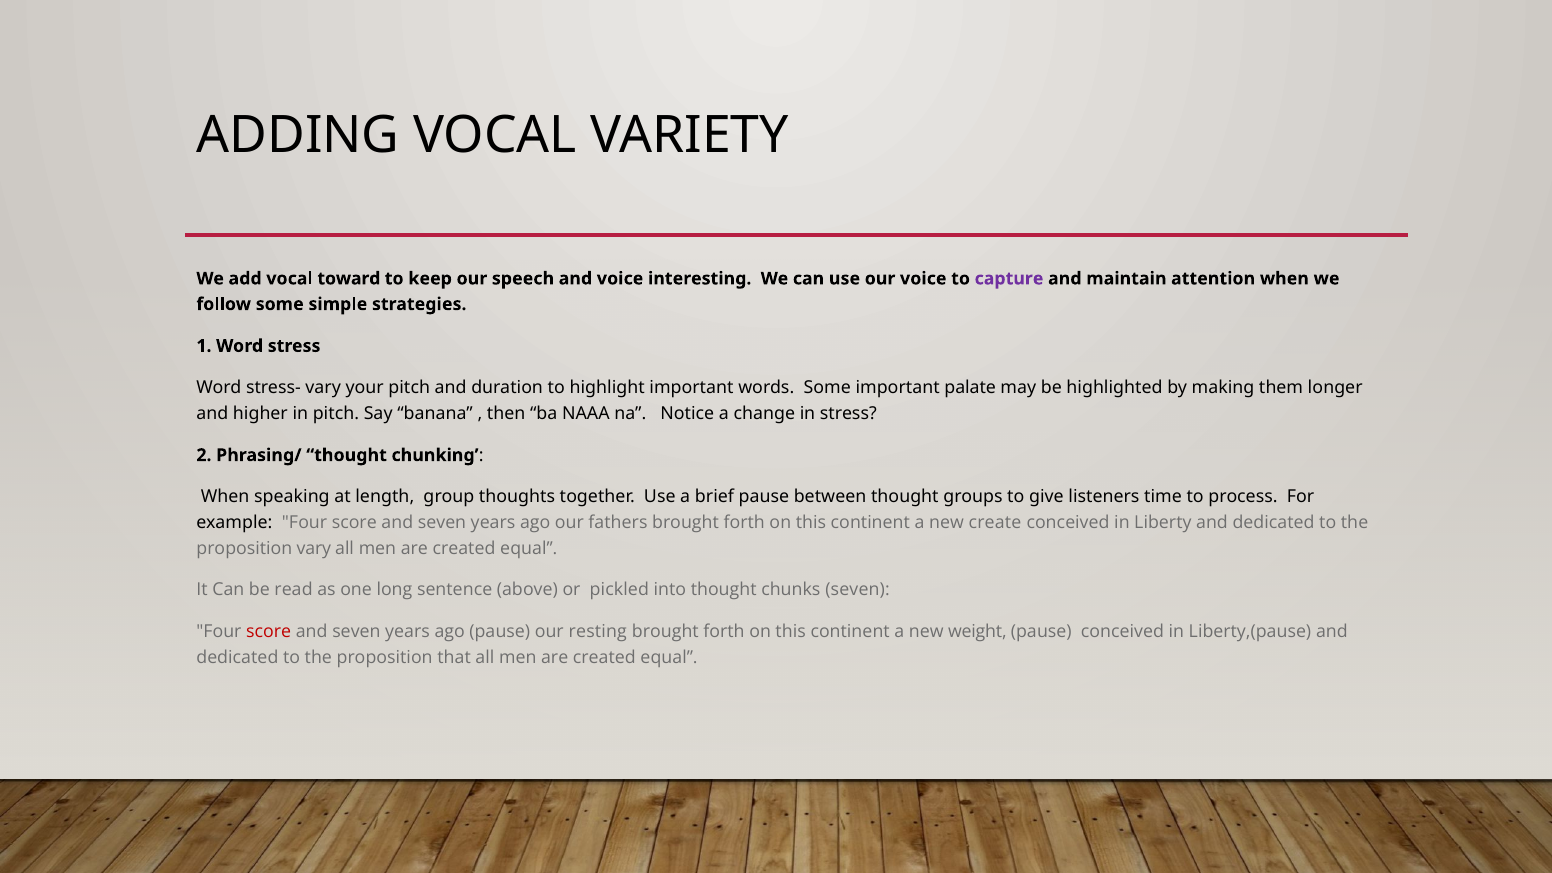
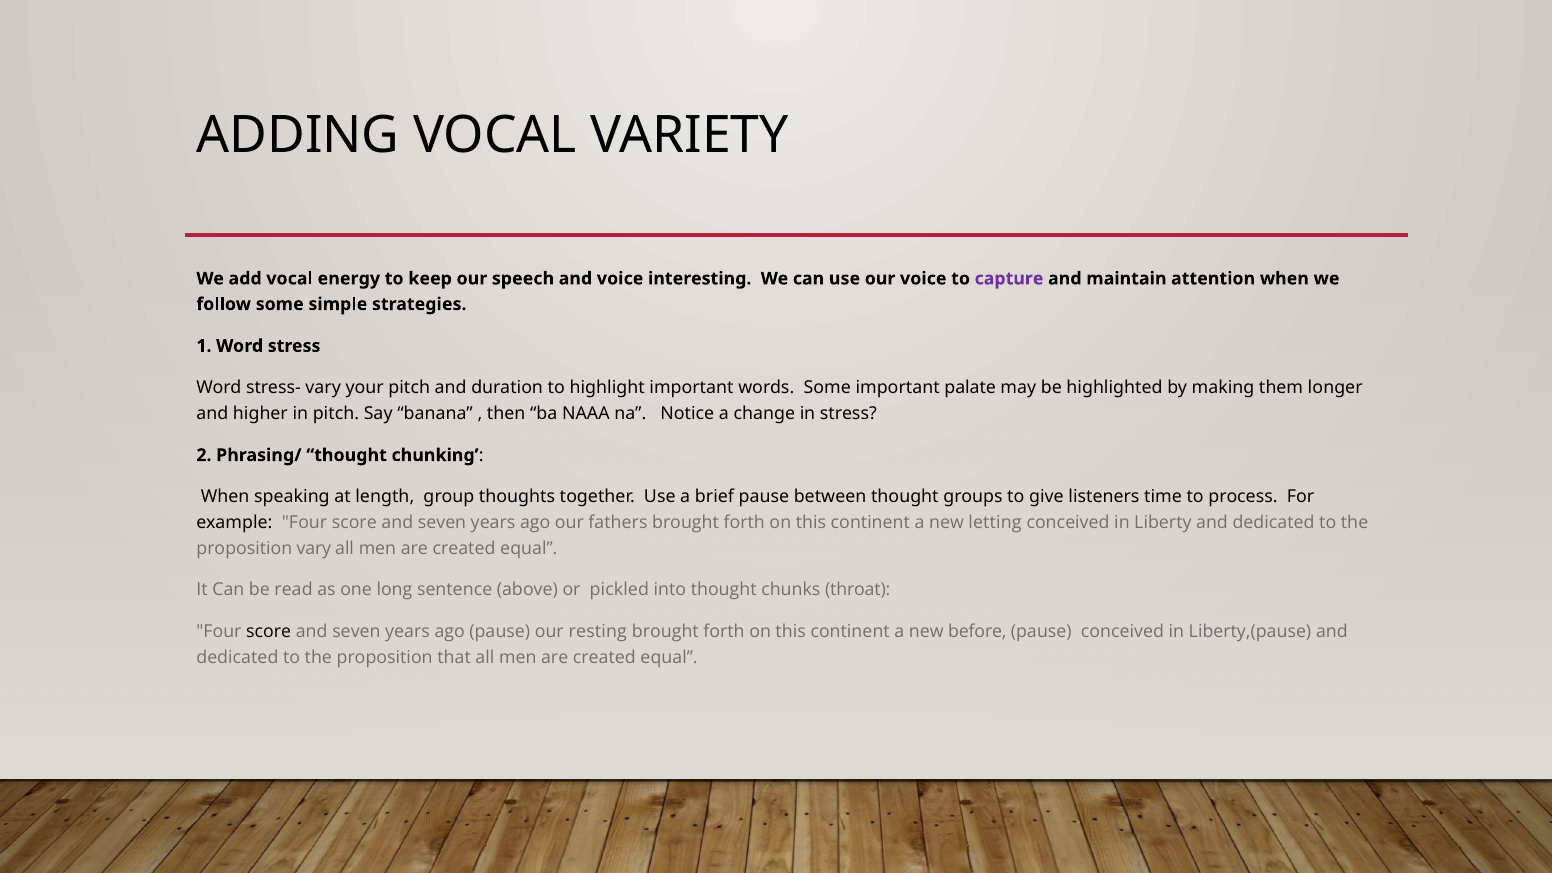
toward: toward -> energy
create: create -> letting
chunks seven: seven -> throat
score at (269, 632) colour: red -> black
weight: weight -> before
